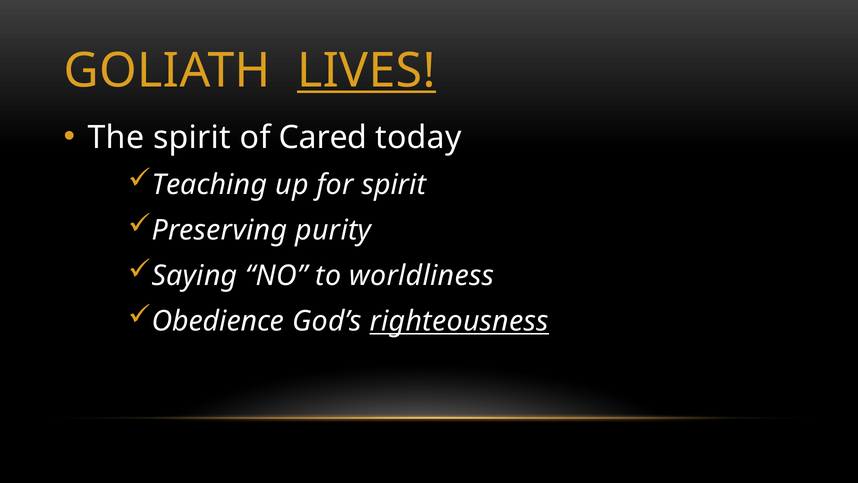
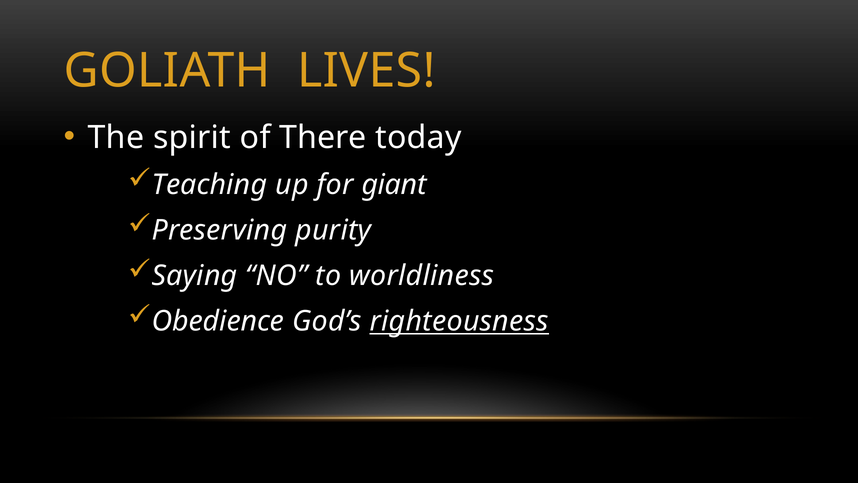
LIVES underline: present -> none
Cared: Cared -> There
for spirit: spirit -> giant
